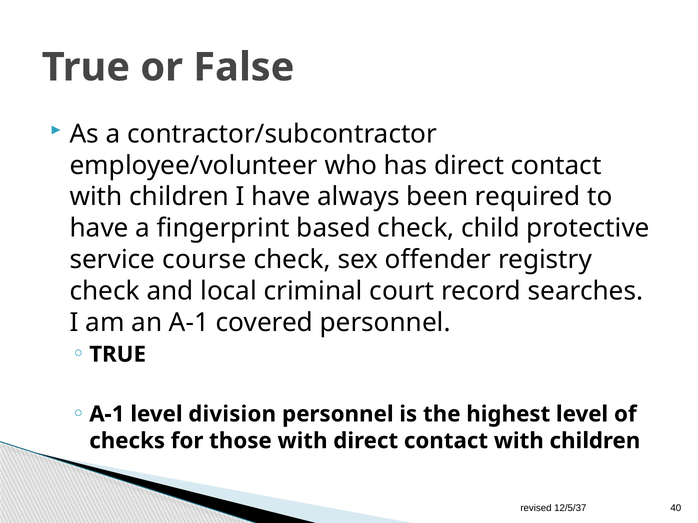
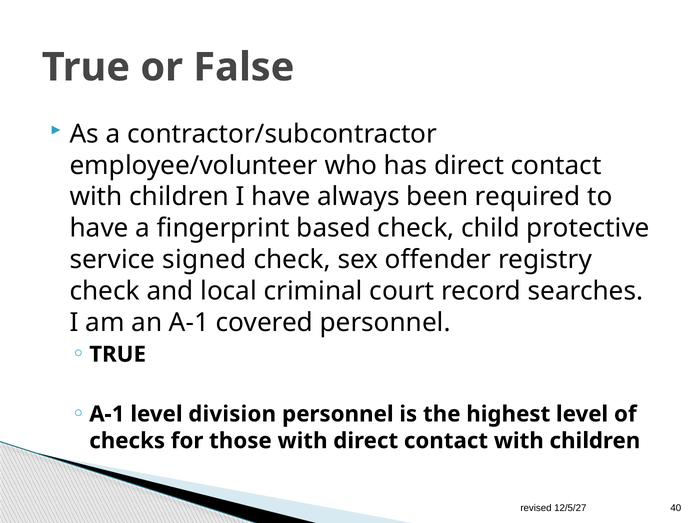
course: course -> signed
12/5/37: 12/5/37 -> 12/5/27
